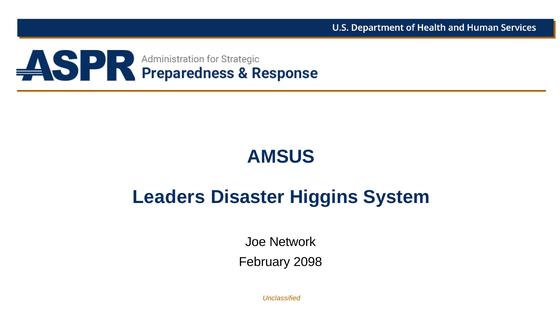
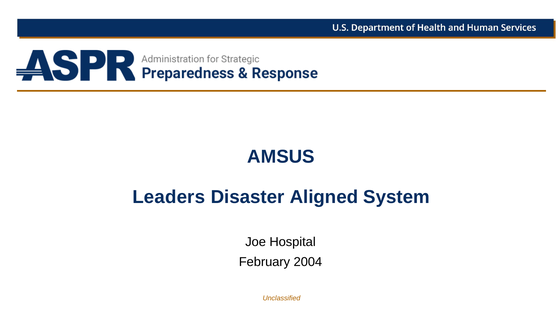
Higgins: Higgins -> Aligned
Network: Network -> Hospital
2098: 2098 -> 2004
